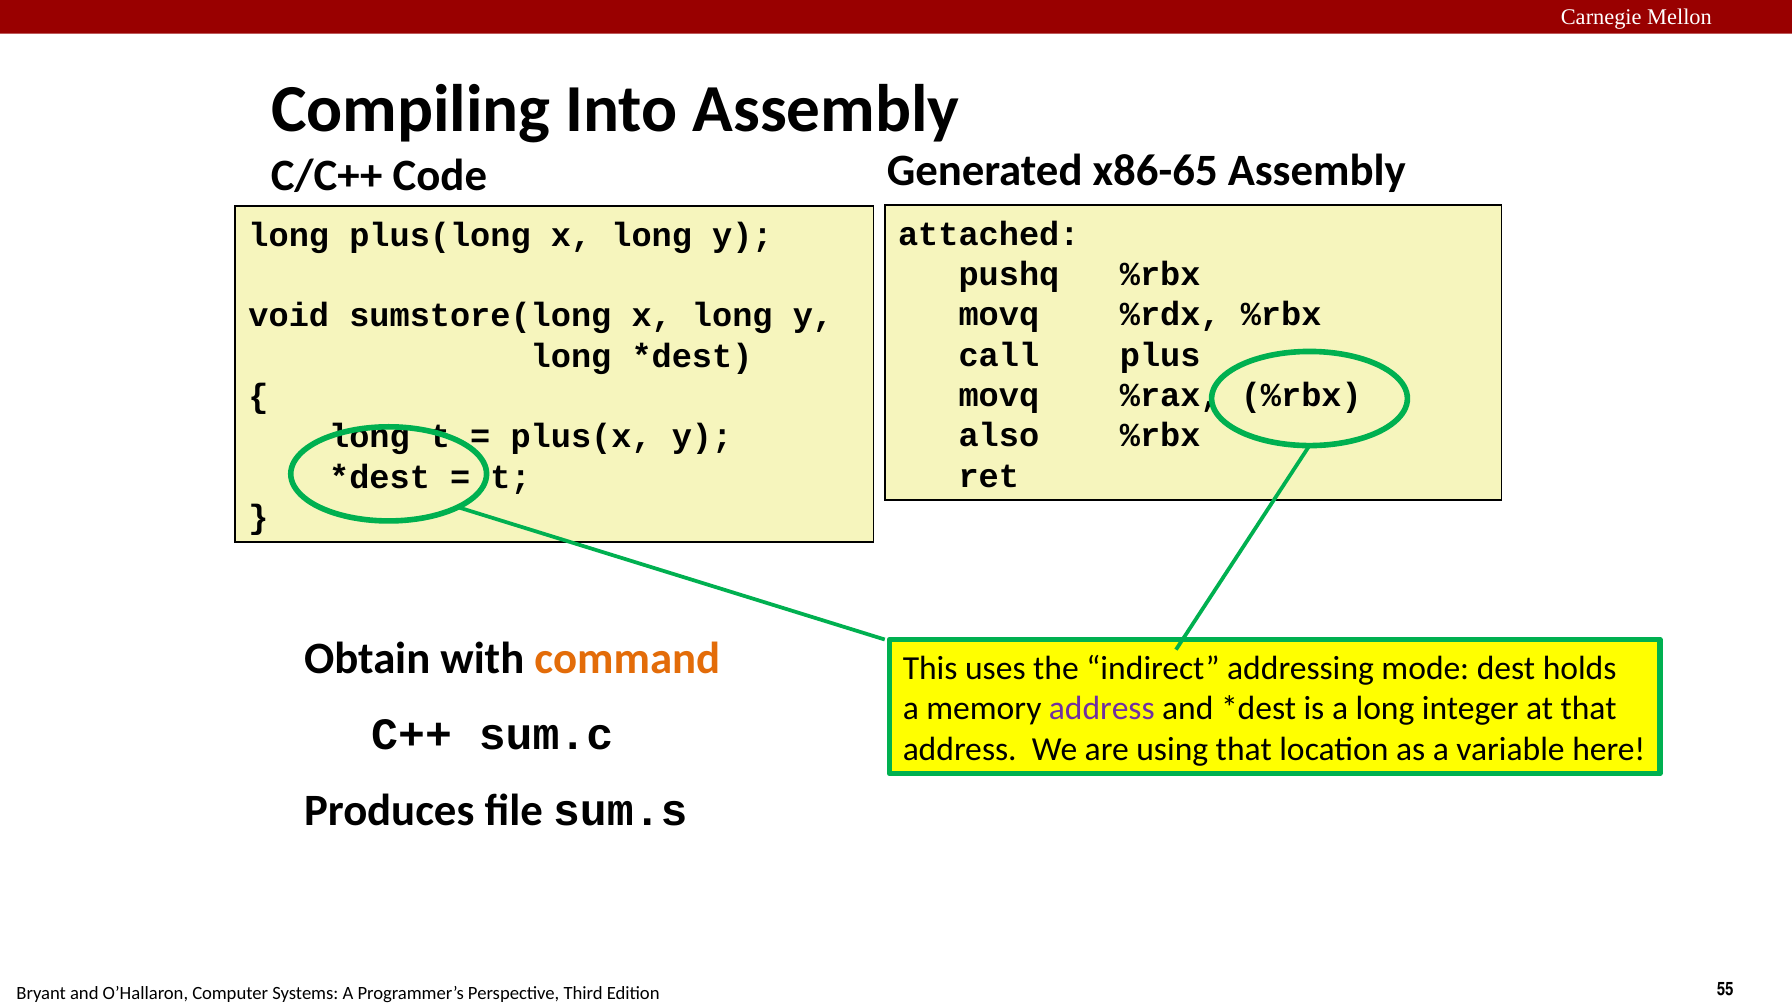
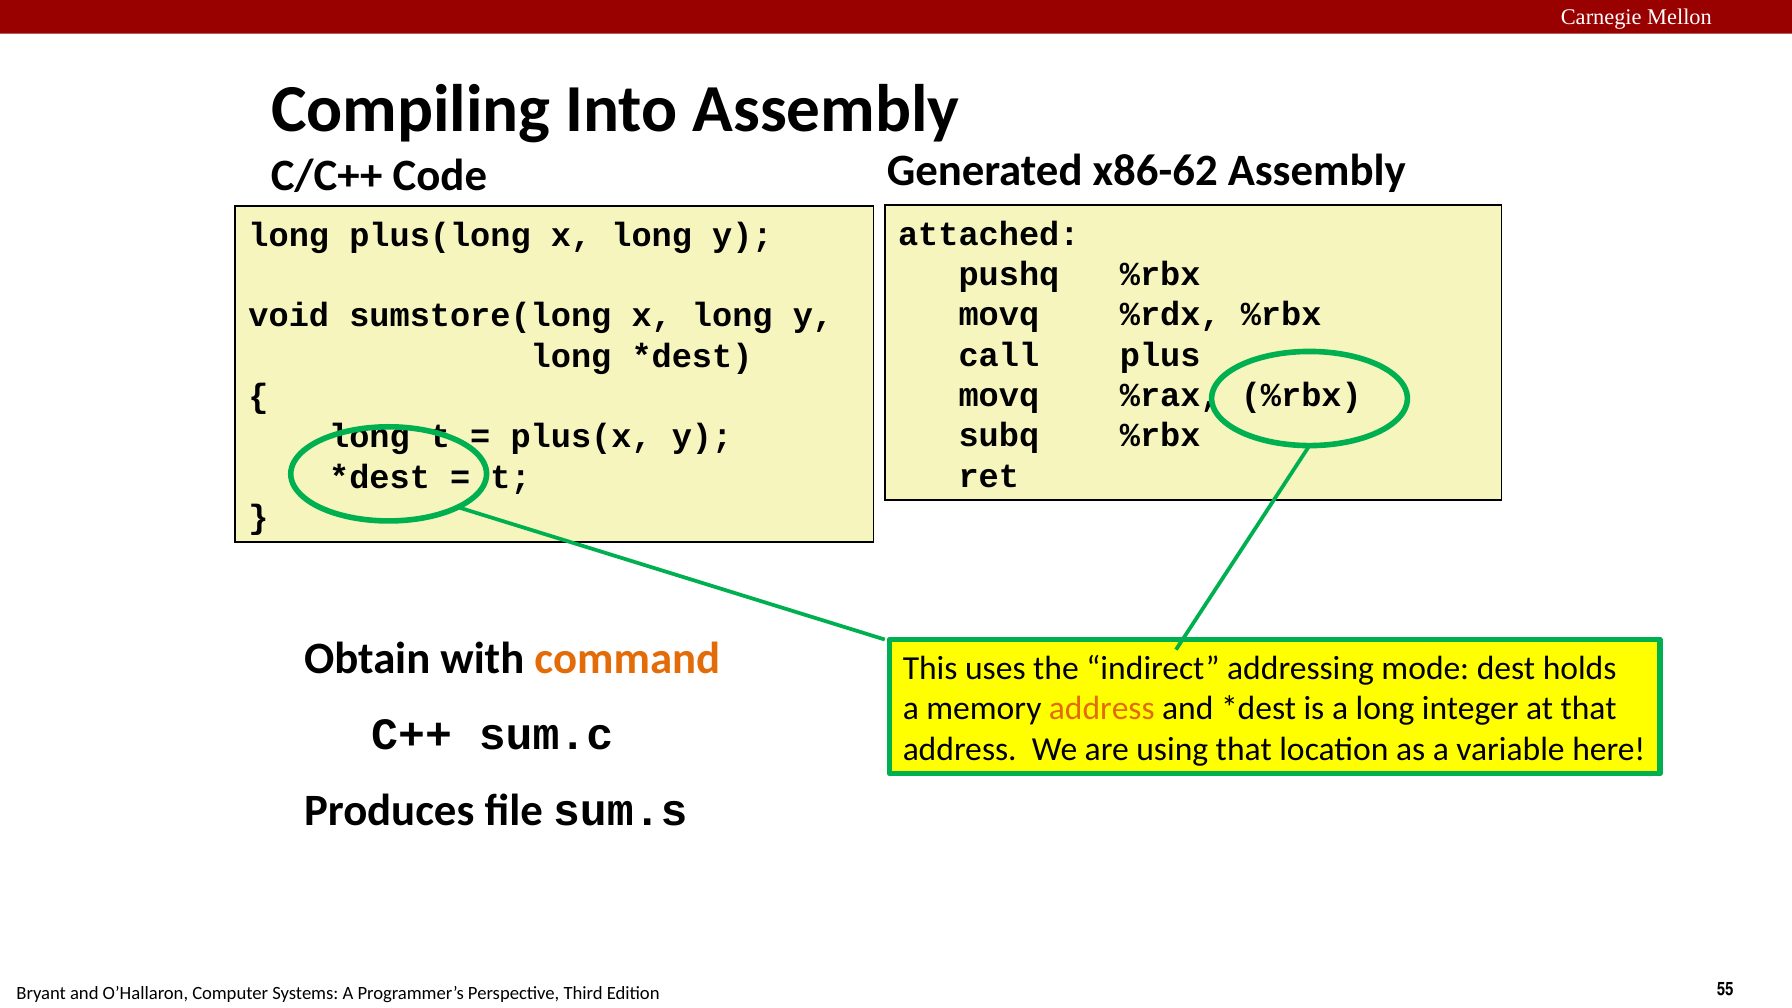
x86-65: x86-65 -> x86-62
also: also -> subq
address at (1102, 709) colour: purple -> orange
